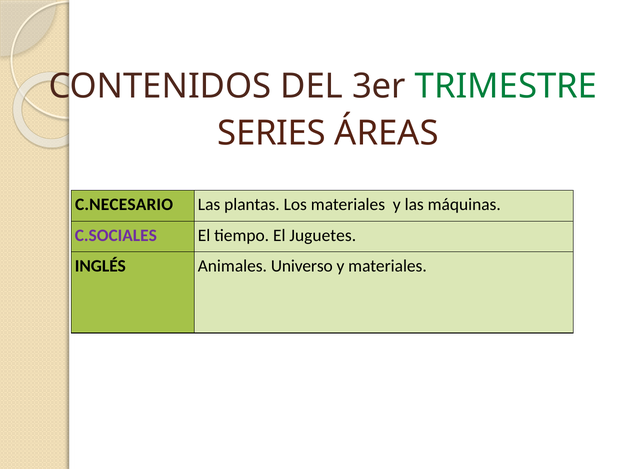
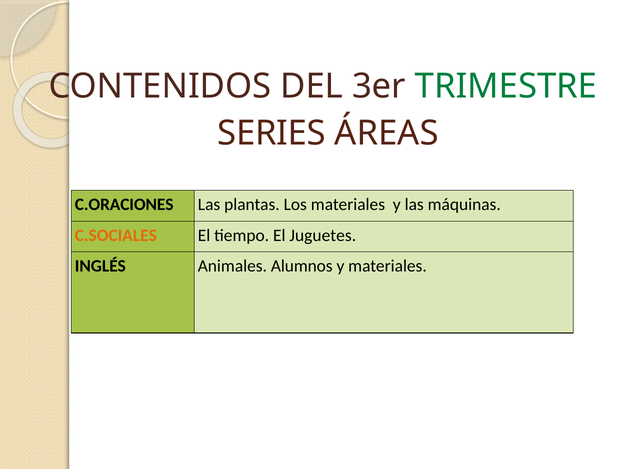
C.NECESARIO: C.NECESARIO -> C.ORACIONES
C.SOCIALES colour: purple -> orange
Universo: Universo -> Alumnos
